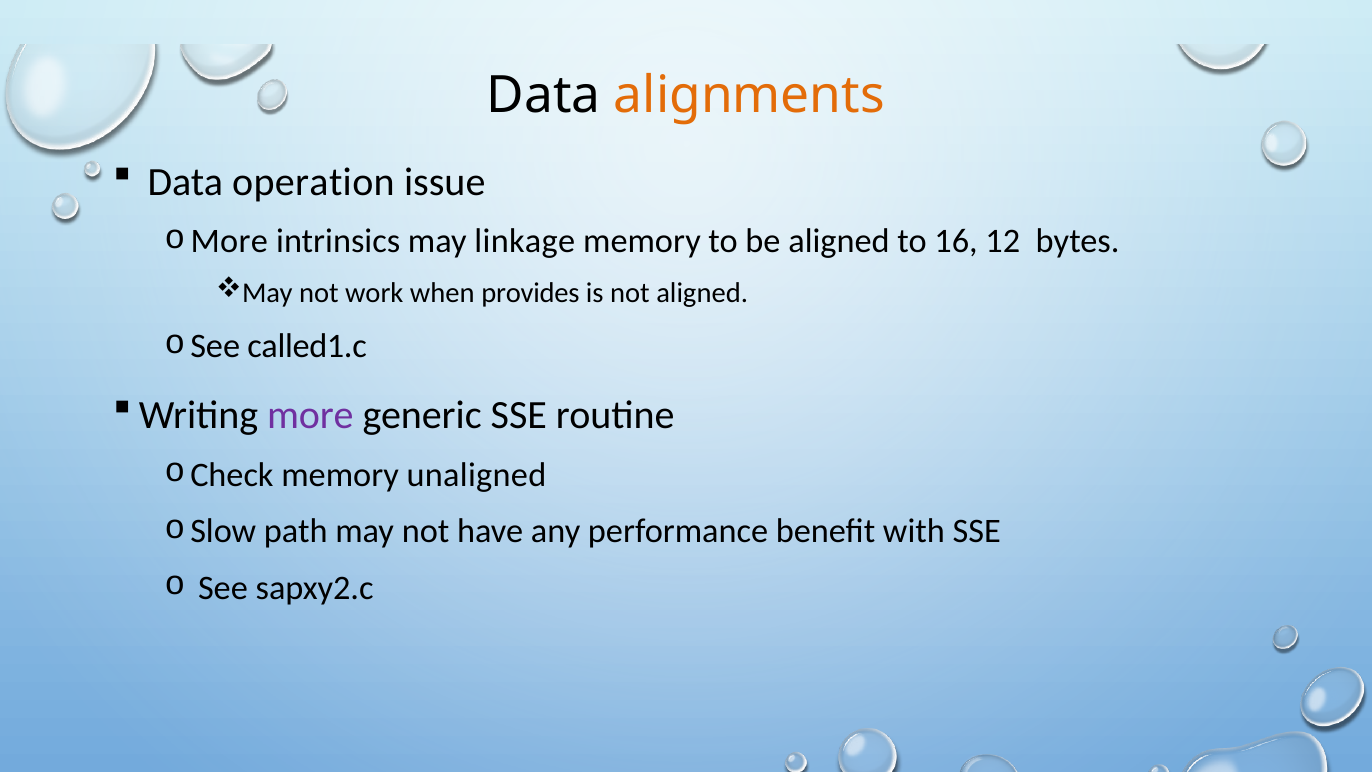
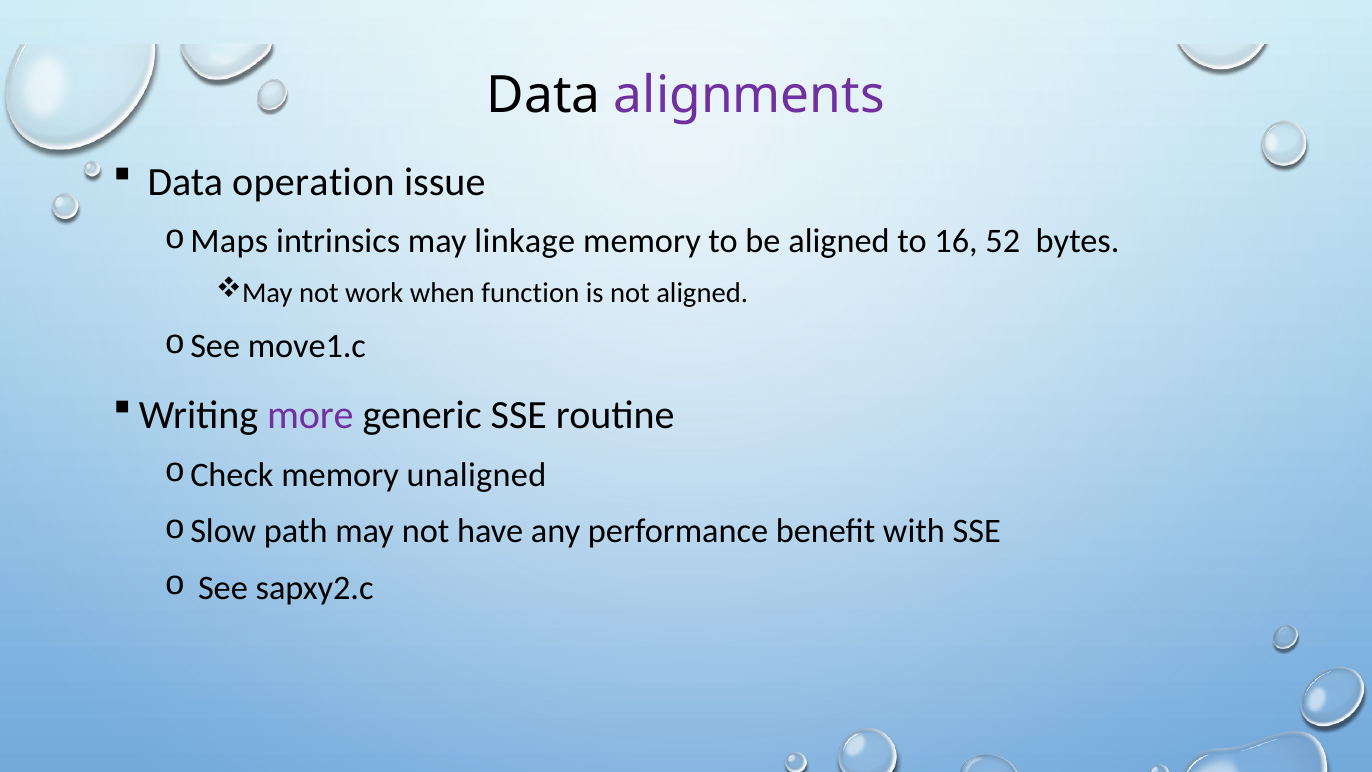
alignments colour: orange -> purple
More at (229, 242): More -> Maps
12: 12 -> 52
provides: provides -> function
called1.c: called1.c -> move1.c
